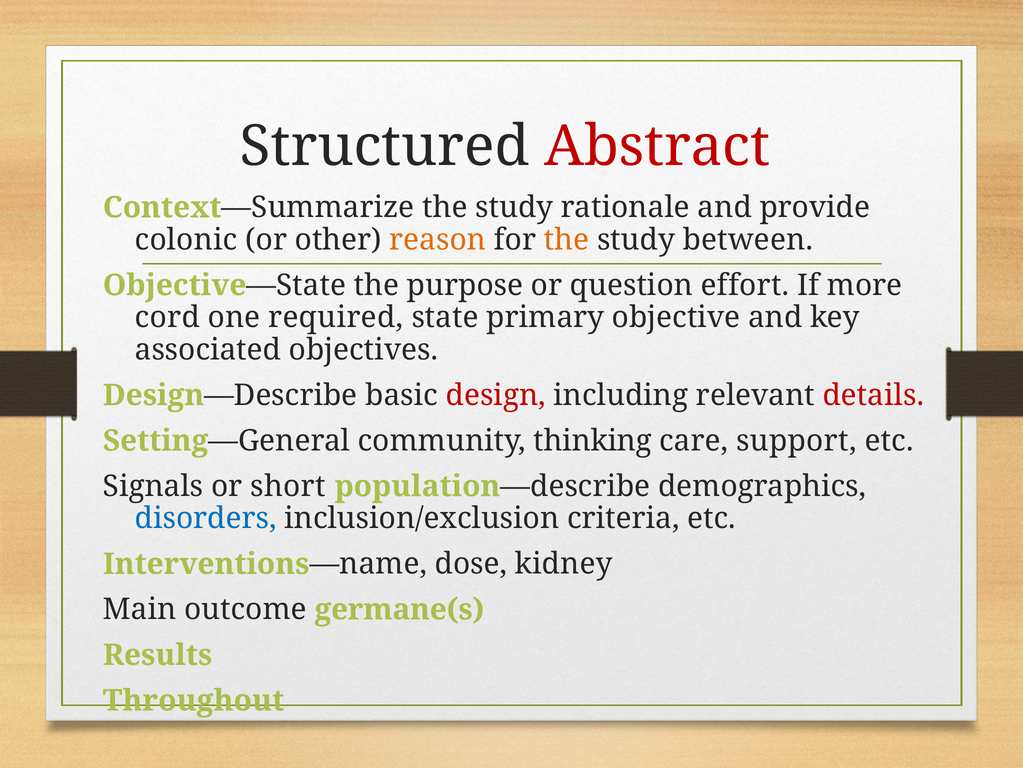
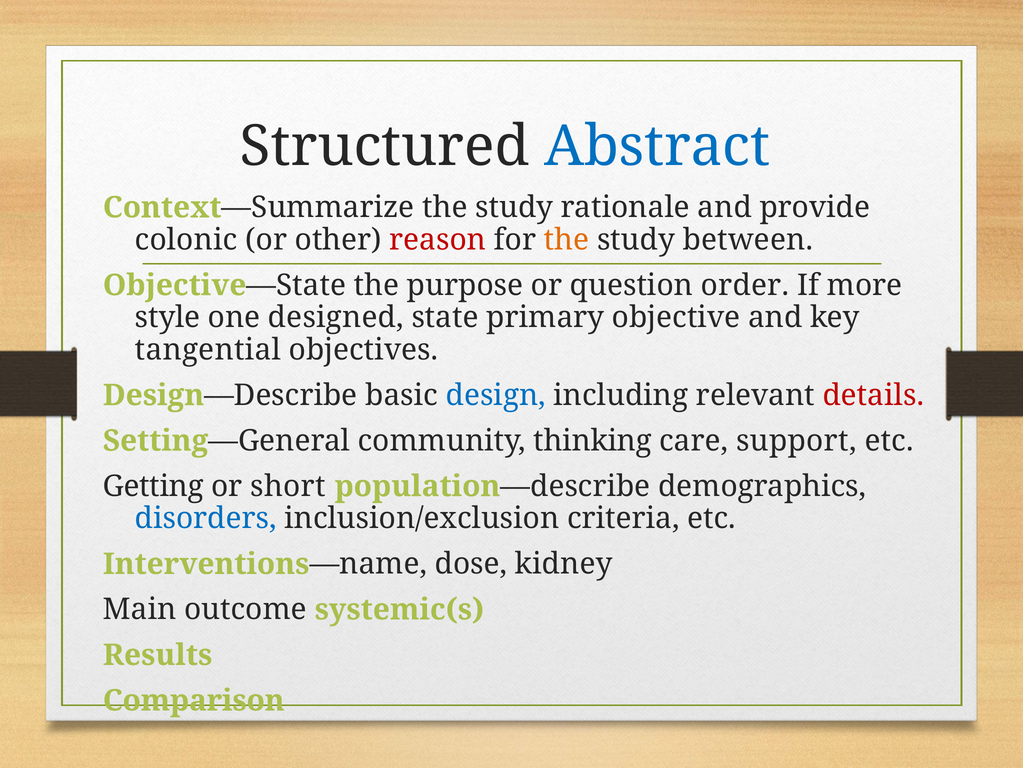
Abstract colour: red -> blue
reason colour: orange -> red
effort: effort -> order
cord: cord -> style
required: required -> designed
associated: associated -> tangential
design colour: red -> blue
Signals: Signals -> Getting
germane(s: germane(s -> systemic(s
Throughout: Throughout -> Comparison
